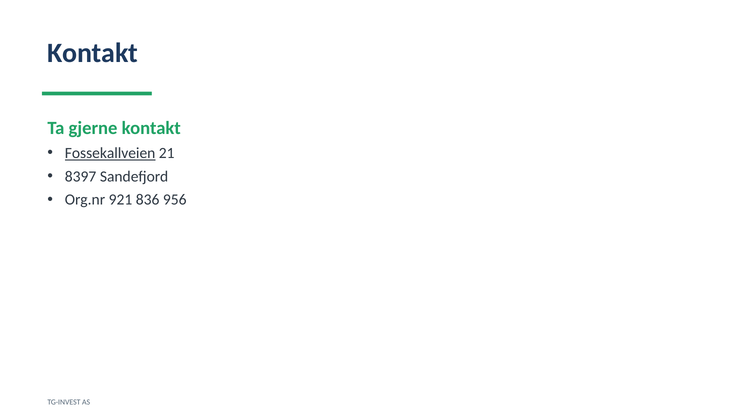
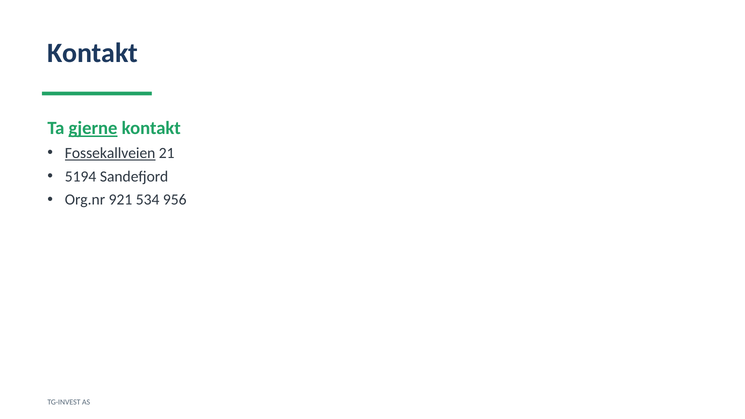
gjerne underline: none -> present
8397: 8397 -> 5194
836: 836 -> 534
